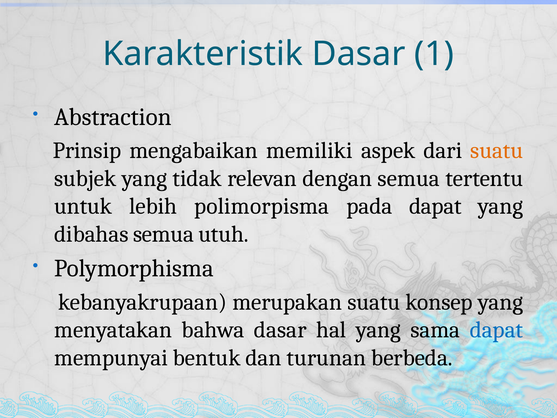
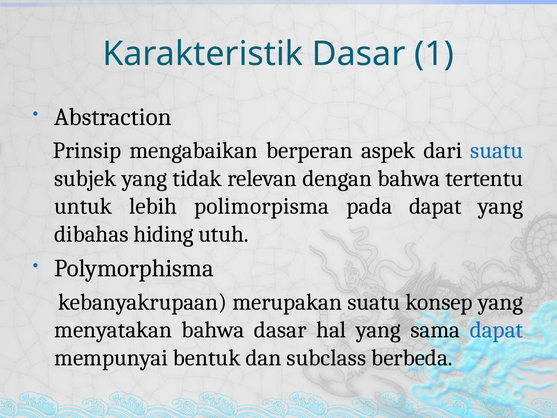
memiliki: memiliki -> berperan
suatu at (497, 150) colour: orange -> blue
dengan semua: semua -> bahwa
dibahas semua: semua -> hiding
turunan: turunan -> subclass
